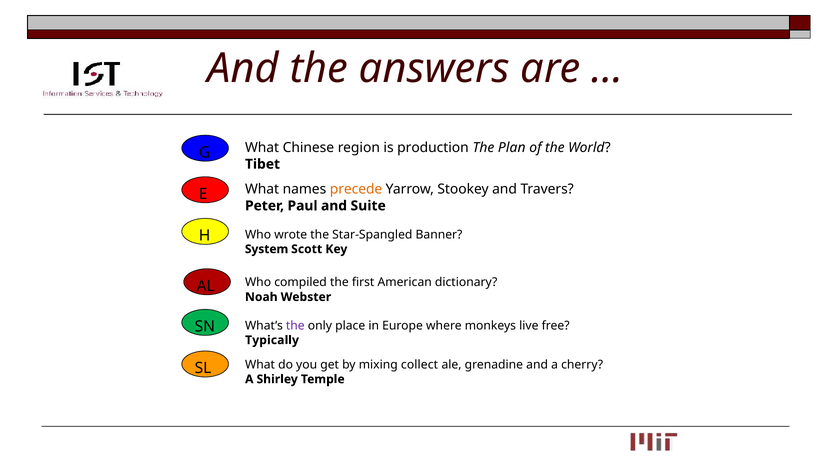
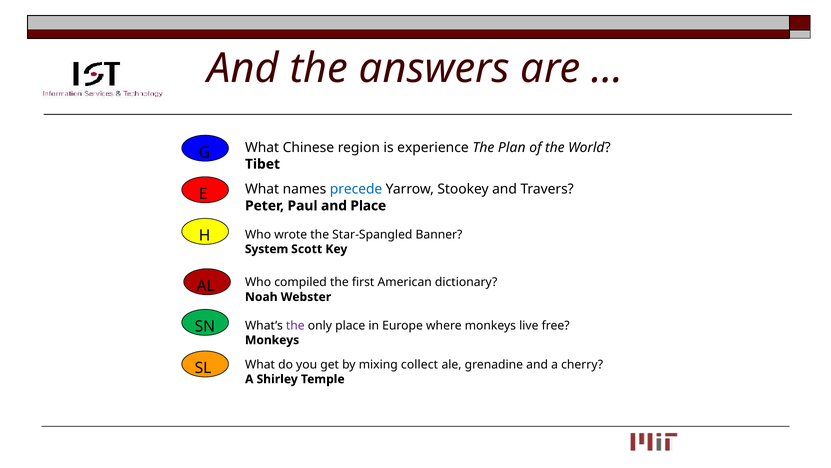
production: production -> experience
precede colour: orange -> blue
and Suite: Suite -> Place
Typically at (272, 340): Typically -> Monkeys
